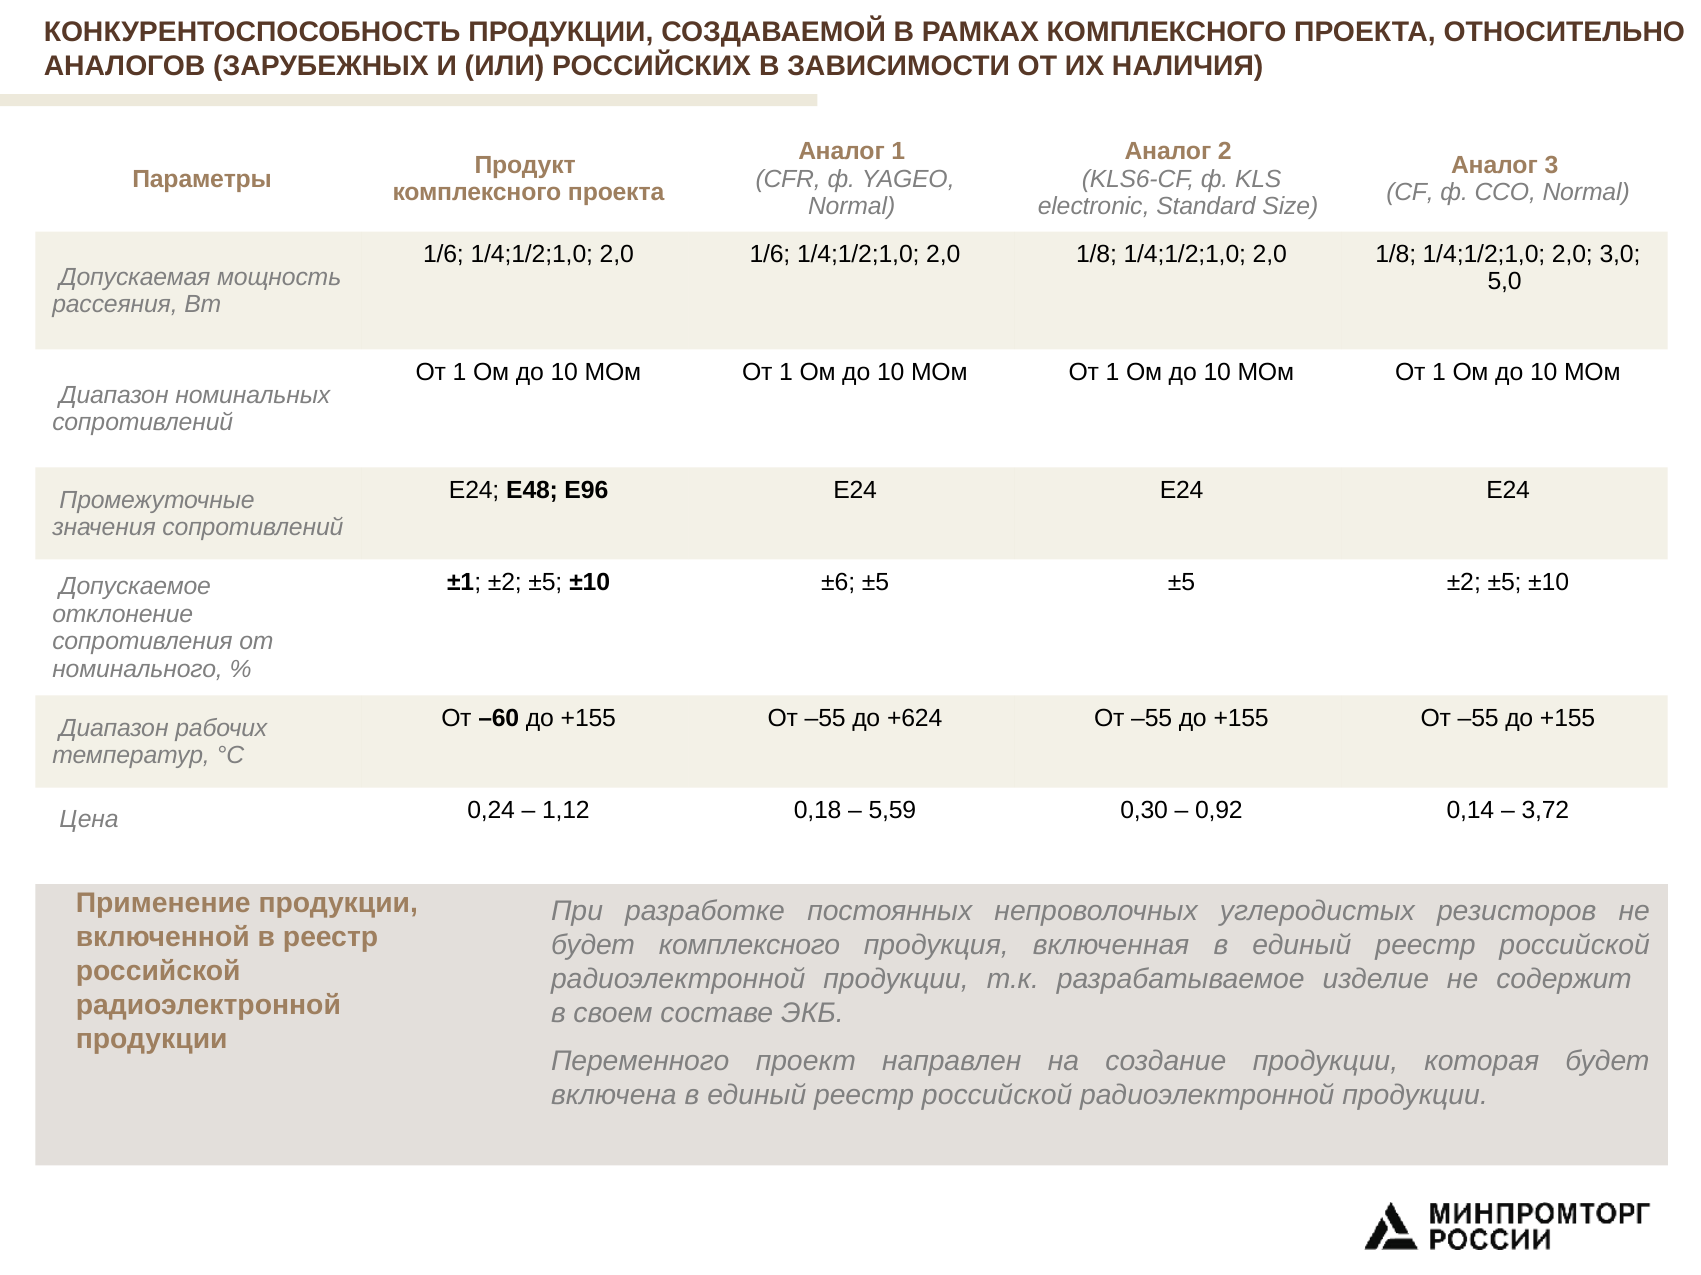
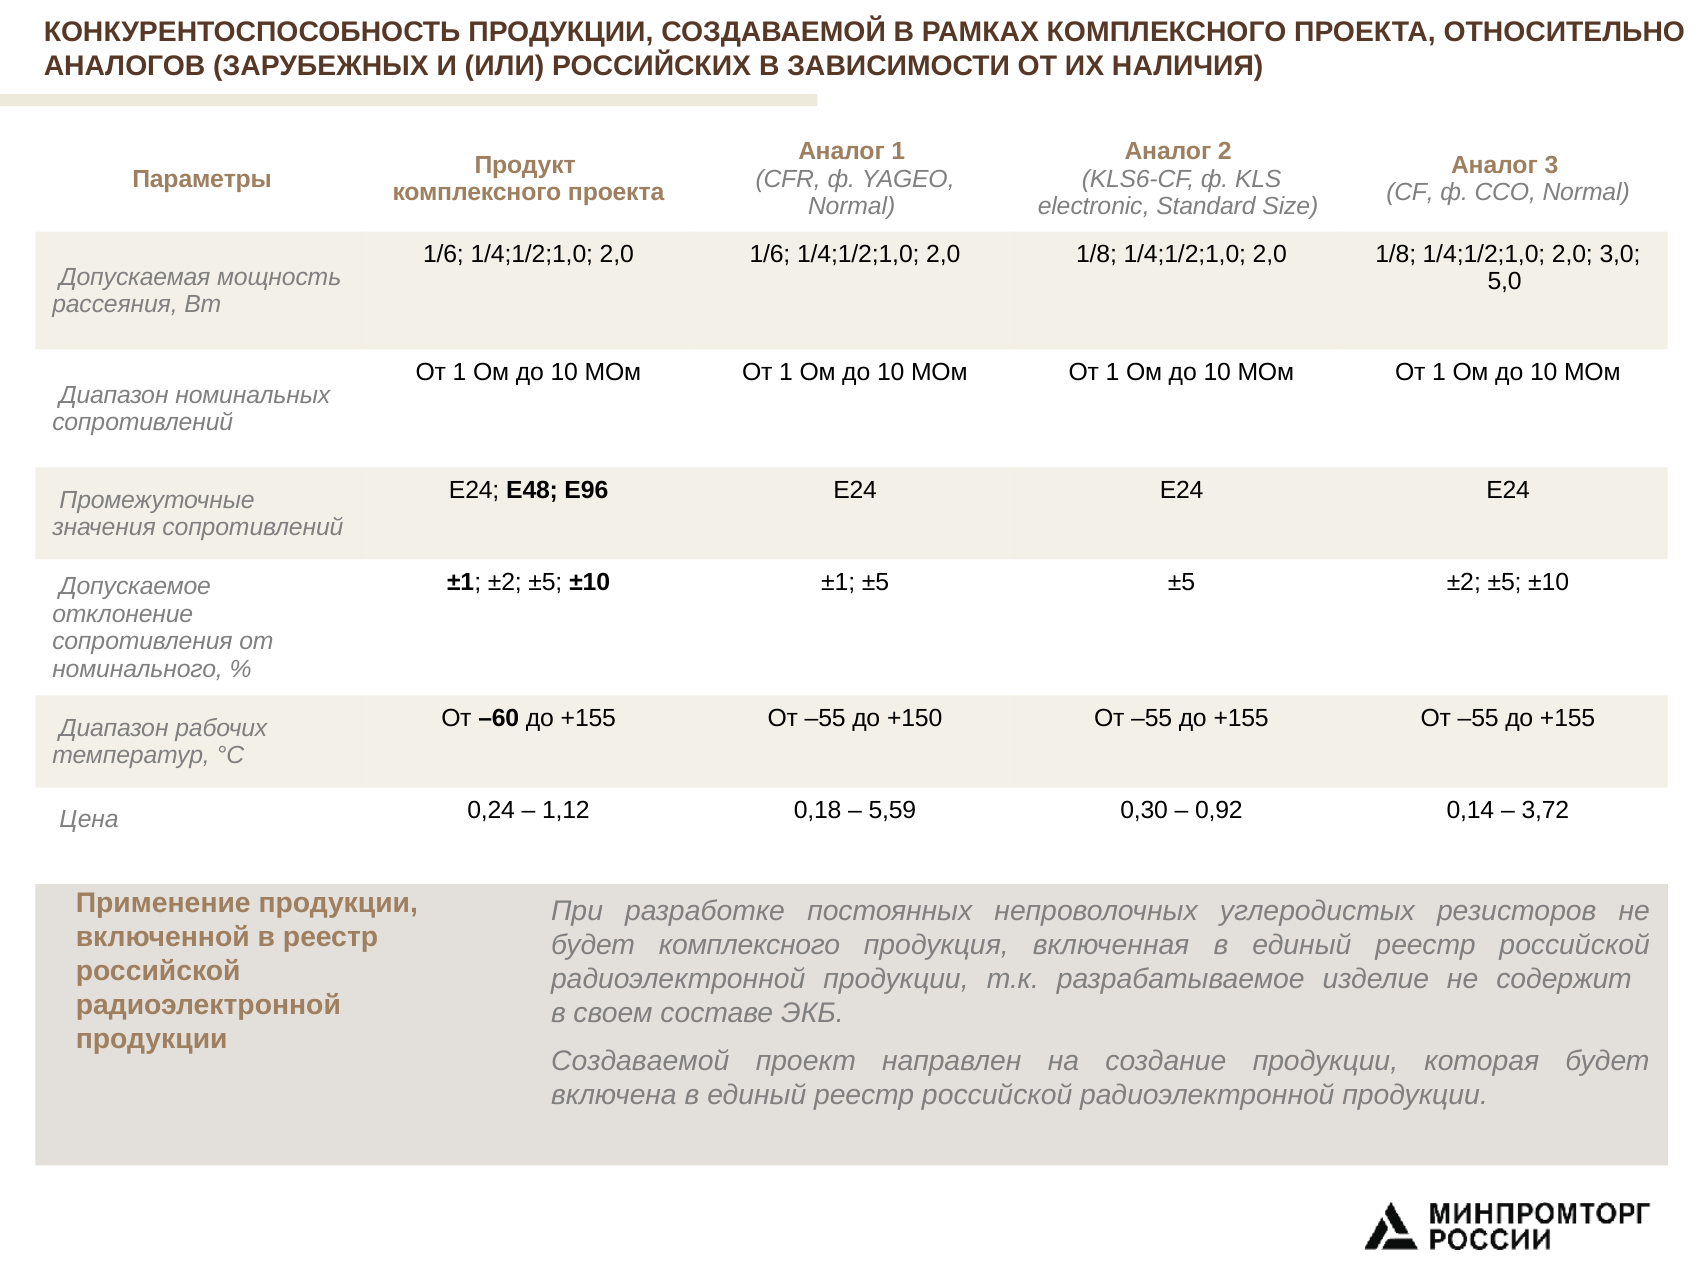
±10 ±6: ±6 -> ±1
+624: +624 -> +150
Переменного at (640, 1062): Переменного -> Создаваемой
